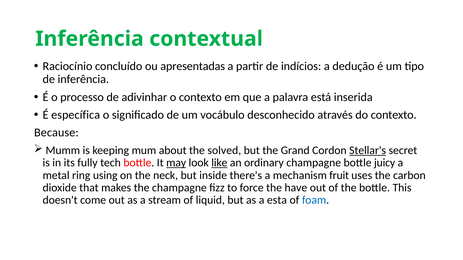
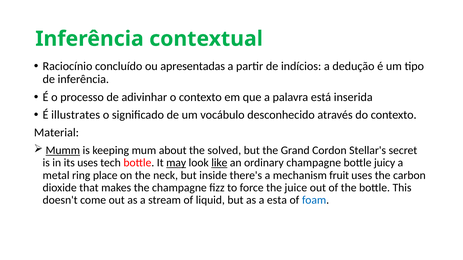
específica: específica -> illustrates
Because: Because -> Material
Mumm underline: none -> present
Stellar's underline: present -> none
its fully: fully -> uses
using: using -> place
have: have -> juice
